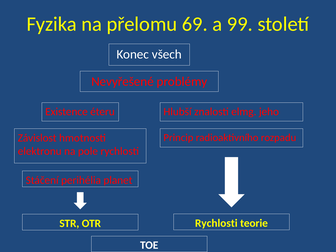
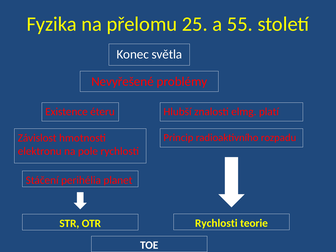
69: 69 -> 25
99: 99 -> 55
všech: všech -> světla
jeho: jeho -> platí
